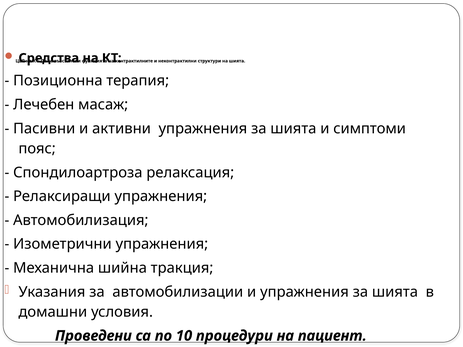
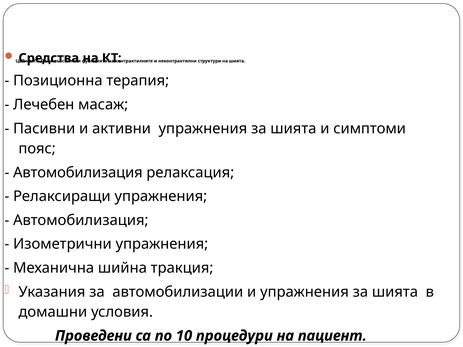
Спондилоартроза at (78, 173): Спондилоартроза -> Автомобилизация
